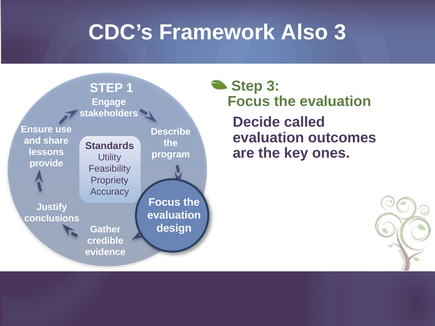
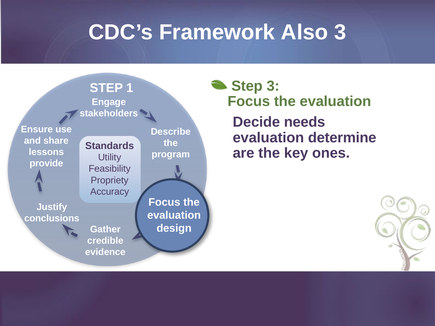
called: called -> needs
outcomes: outcomes -> determine
